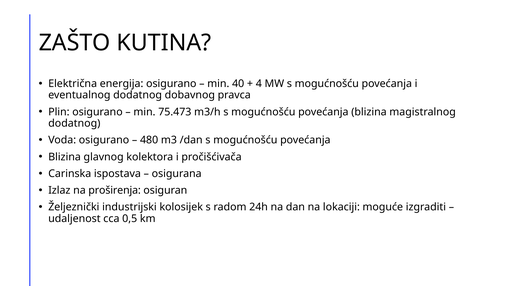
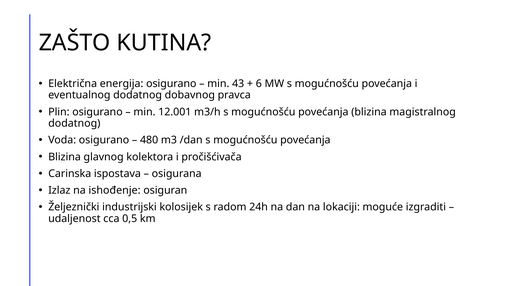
40: 40 -> 43
4: 4 -> 6
75.473: 75.473 -> 12.001
proširenja: proširenja -> ishođenje
